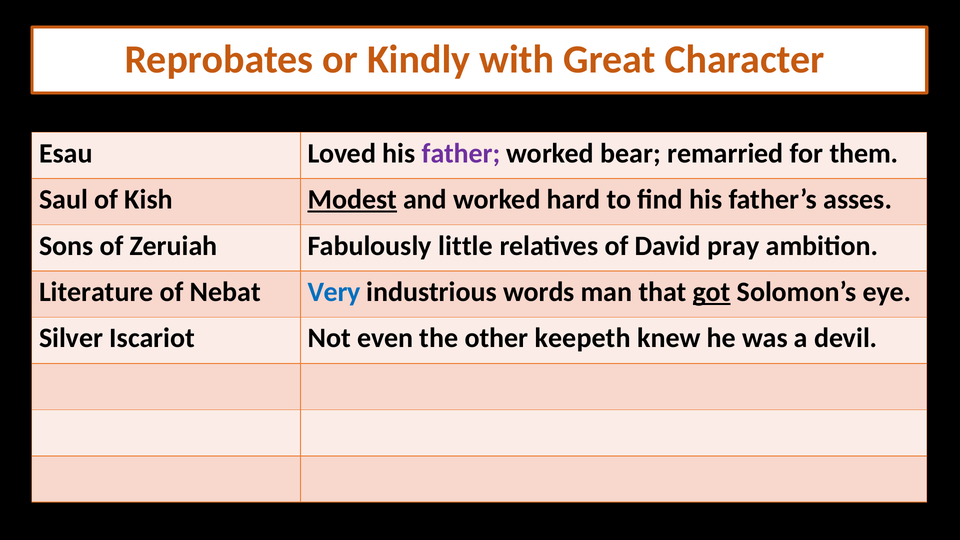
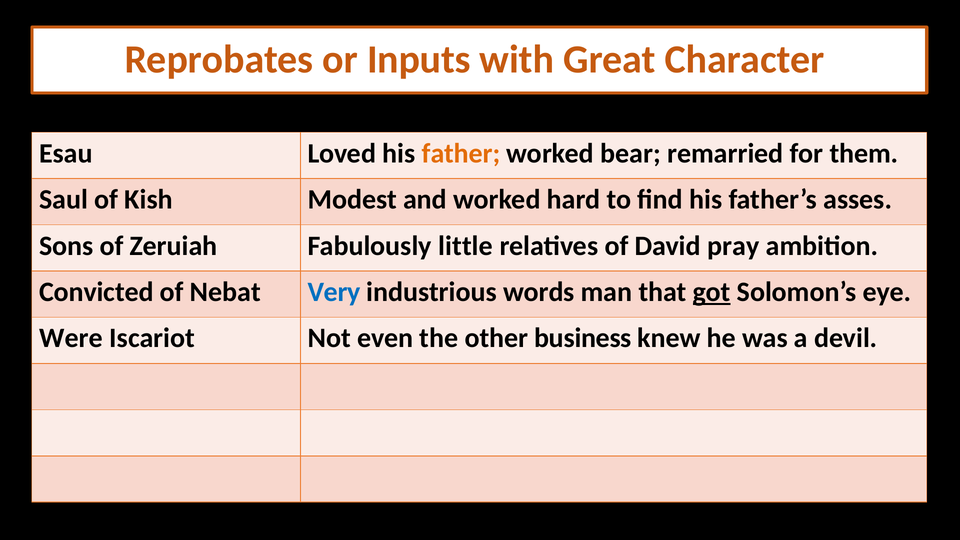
Kindly: Kindly -> Inputs
father colour: purple -> orange
Modest underline: present -> none
Literature: Literature -> Convicted
Silver: Silver -> Were
keepeth: keepeth -> business
